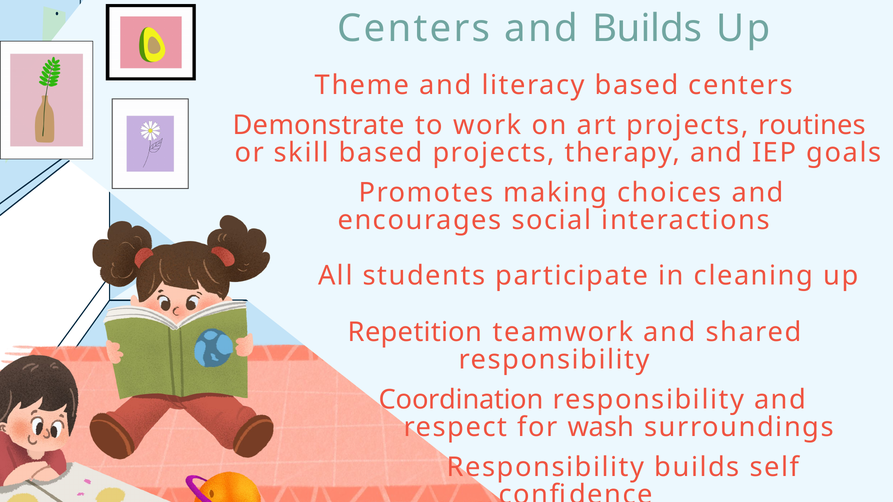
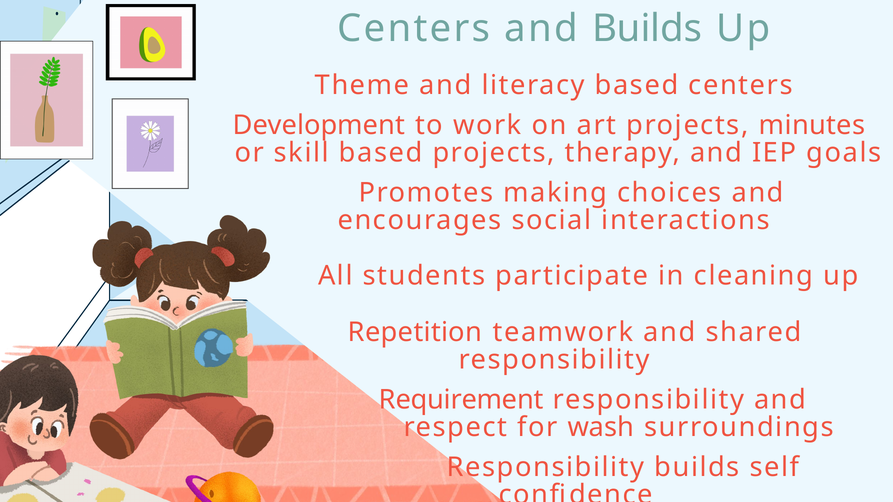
Demonstrate: Demonstrate -> Development
routines: routines -> minutes
Coordination: Coordination -> Requirement
